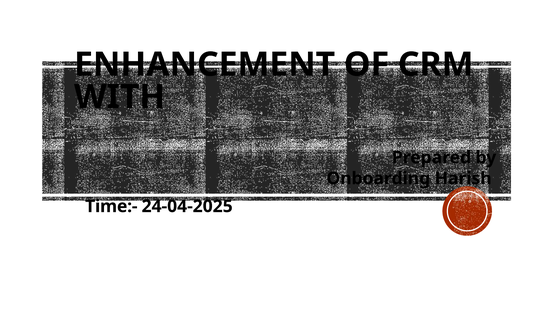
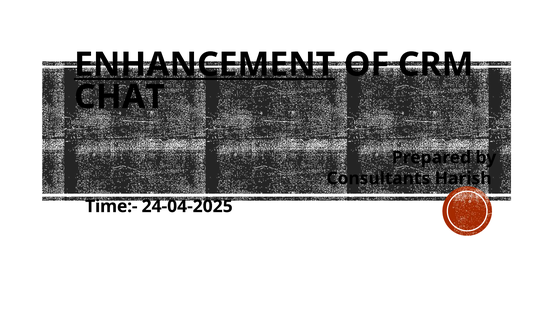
ENHANCEMENT underline: none -> present
WITH: WITH -> CHAT
Onboarding: Onboarding -> Consultants
